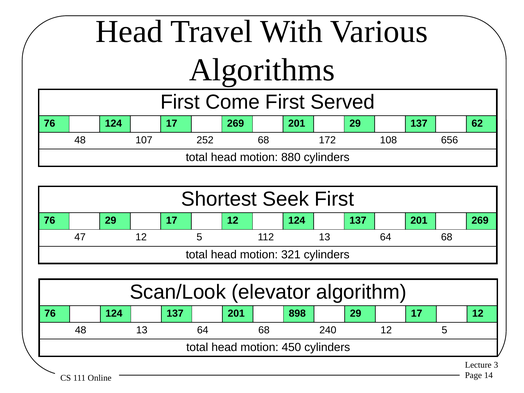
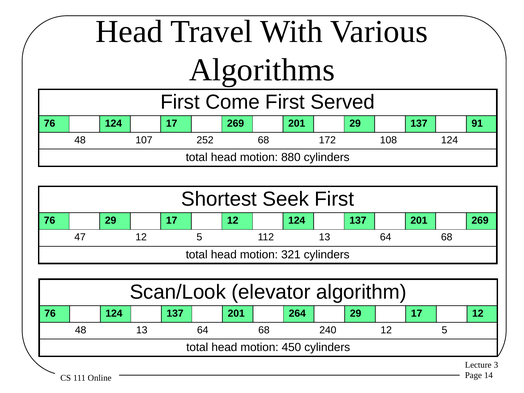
62: 62 -> 91
108 656: 656 -> 124
898: 898 -> 264
